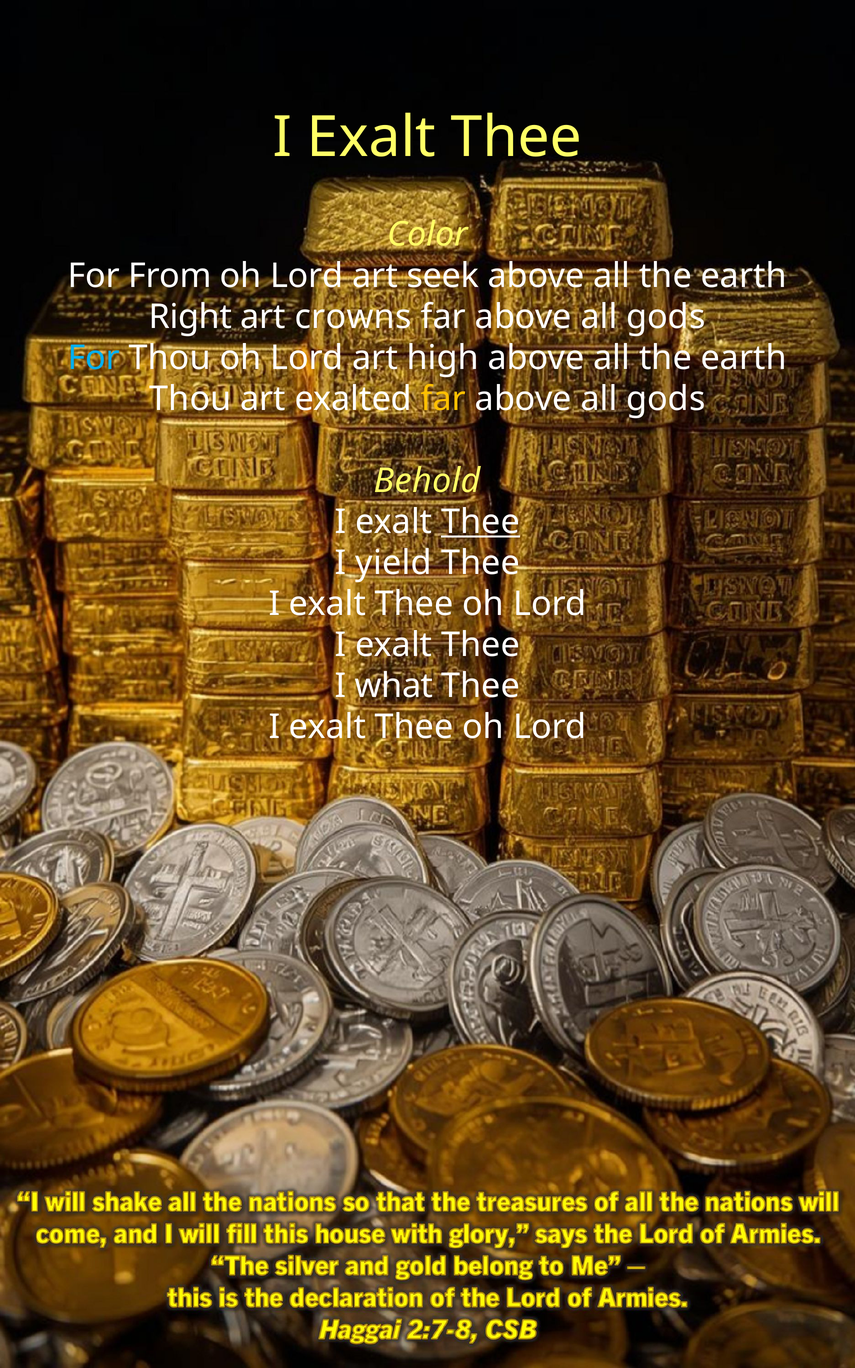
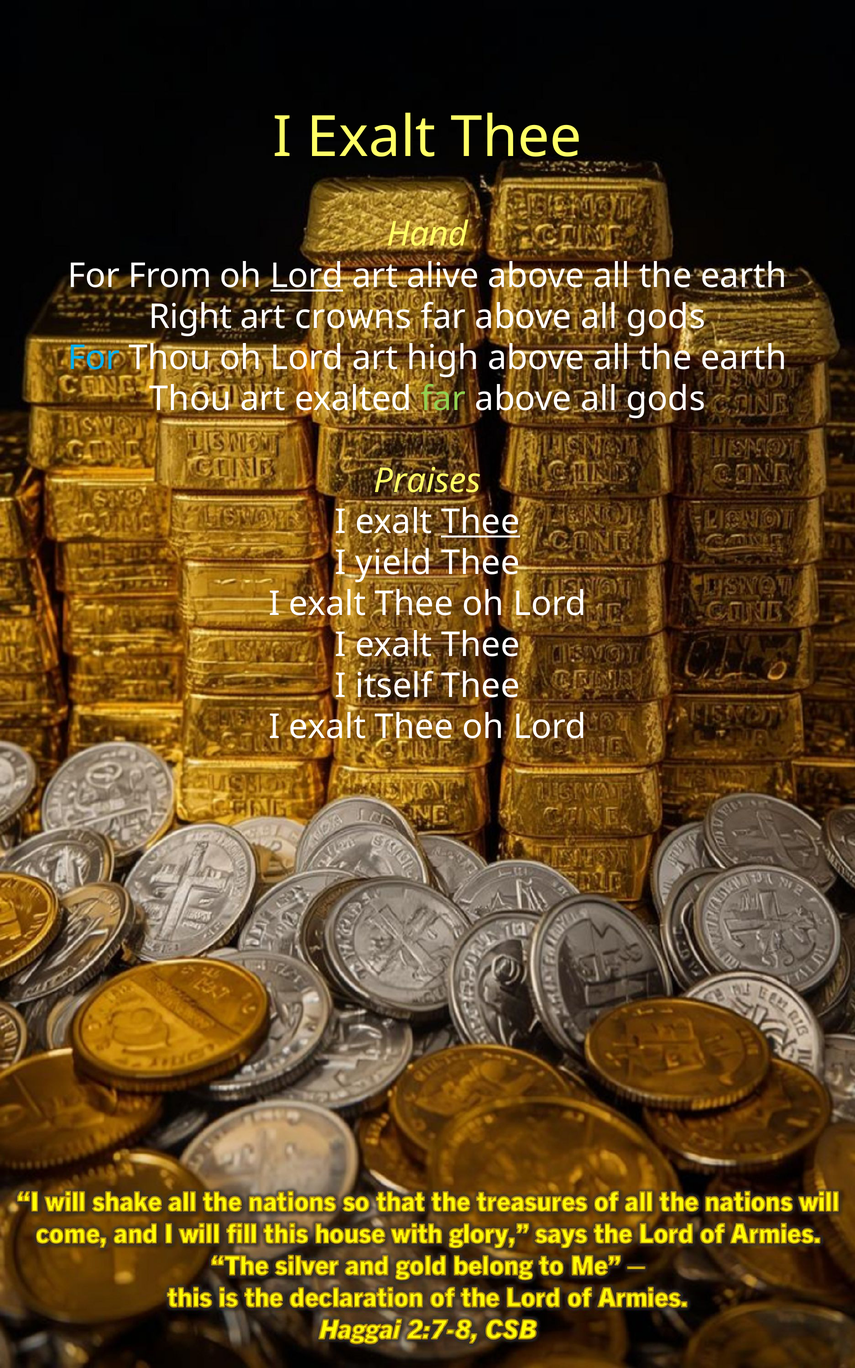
Color: Color -> Hand
Lord at (307, 276) underline: none -> present
seek: seek -> alive
far at (443, 399) colour: yellow -> light green
Behold: Behold -> Praises
what: what -> itself
